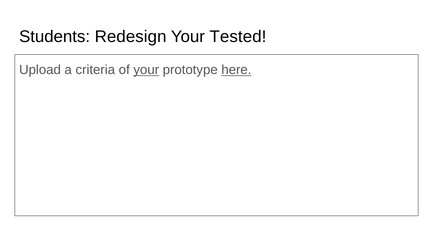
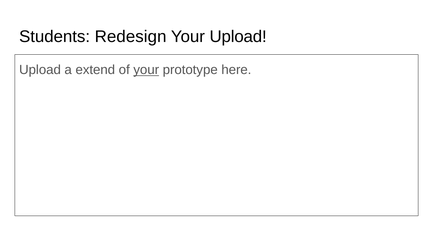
Your Tested: Tested -> Upload
criteria: criteria -> extend
here underline: present -> none
